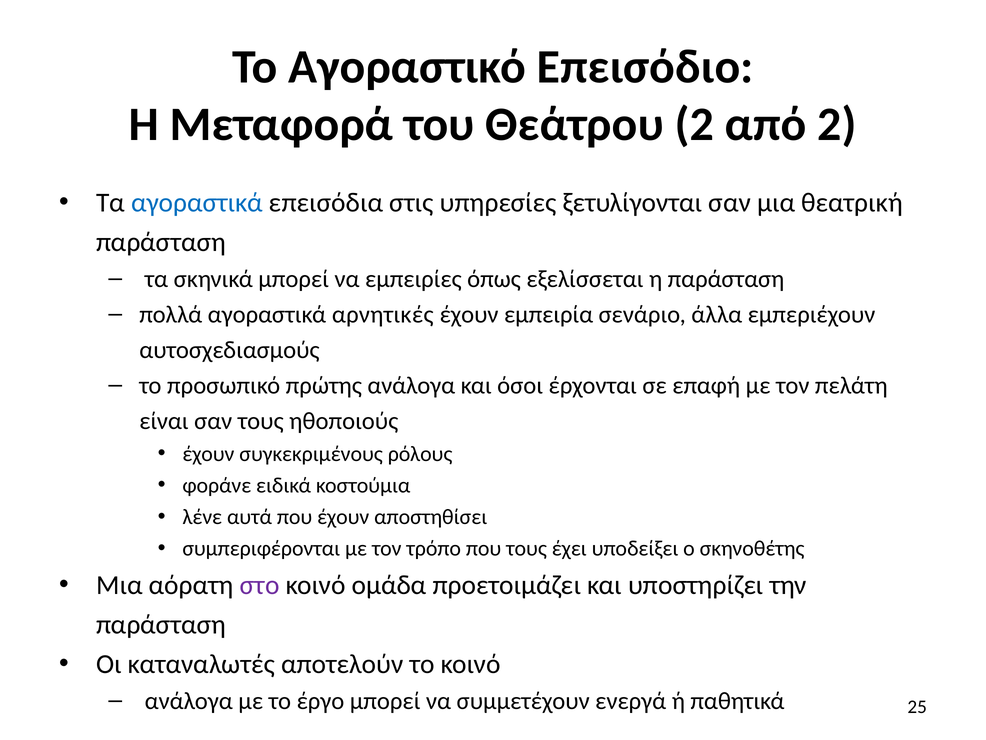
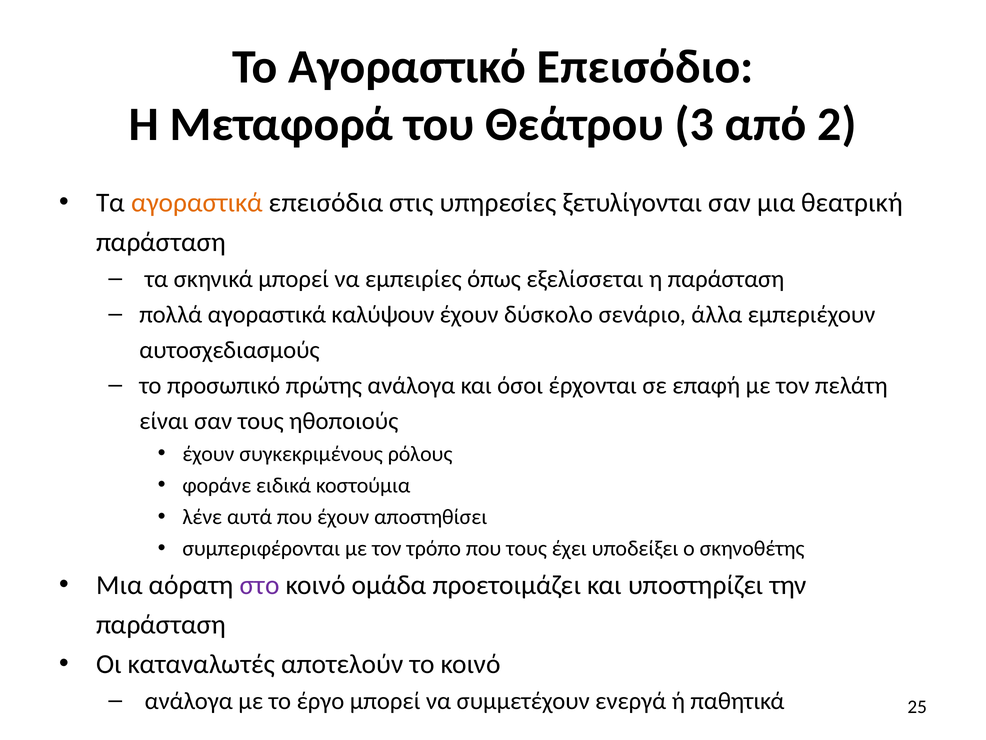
Θεάτρου 2: 2 -> 3
αγοραστικά at (197, 202) colour: blue -> orange
αρνητικές: αρνητικές -> καλύψουν
εμπειρία: εμπειρία -> δύσκολο
